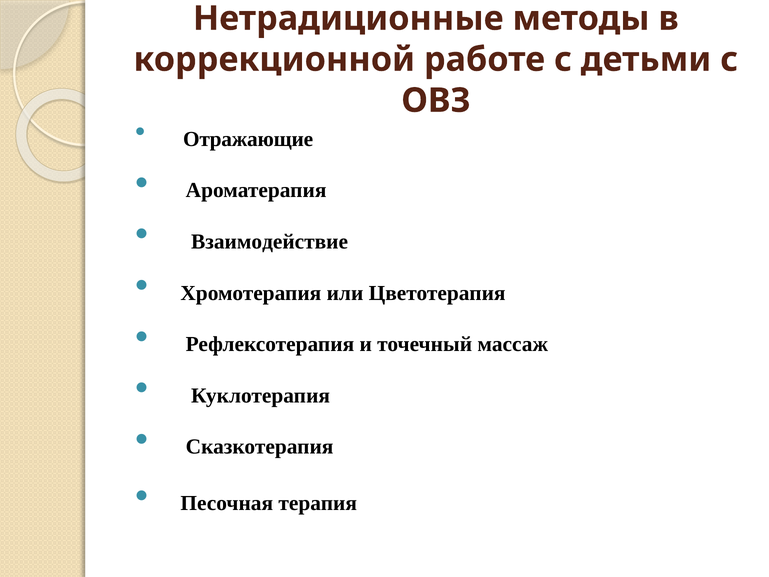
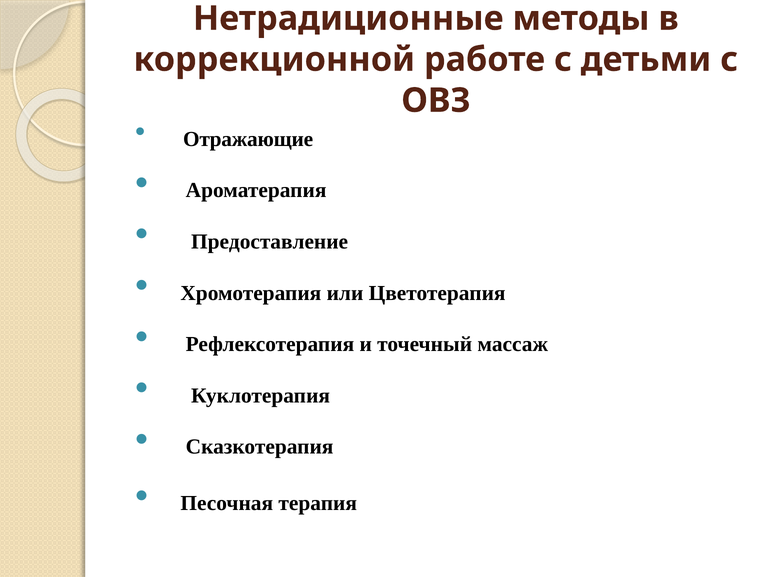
Взаимодействие: Взаимодействие -> Предоставление
